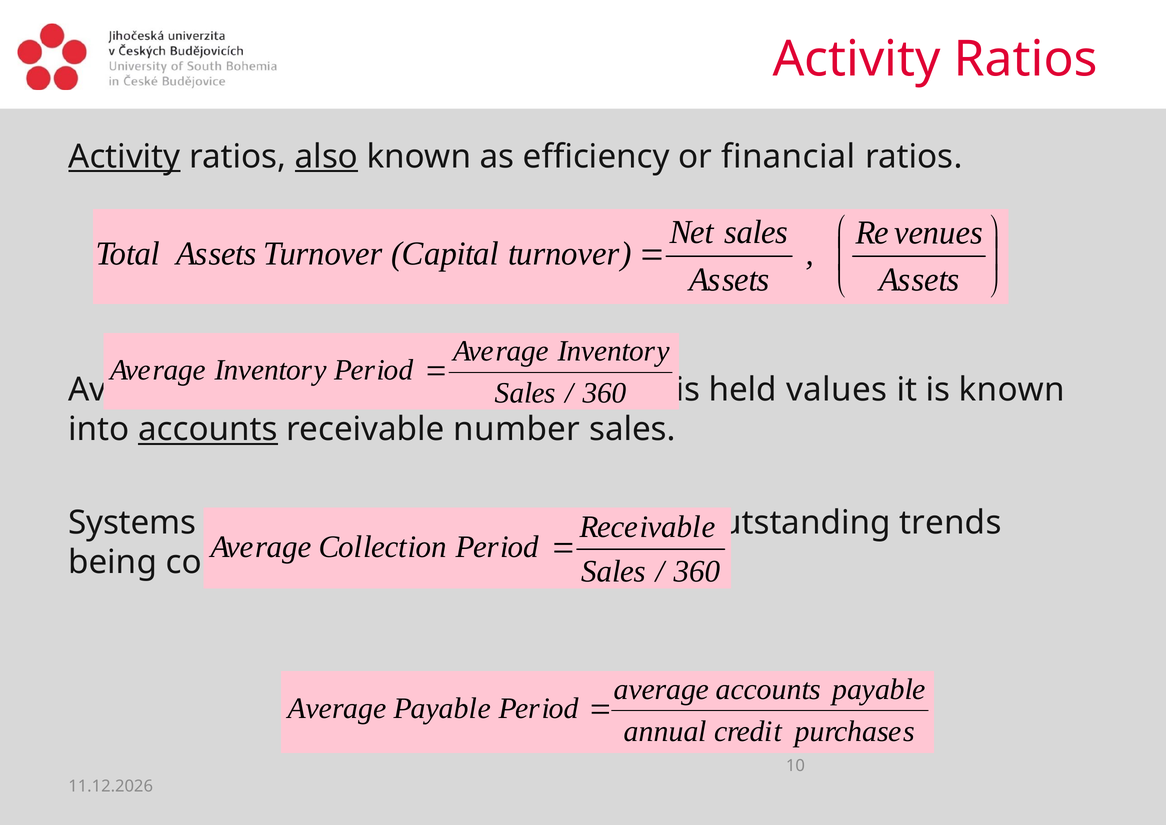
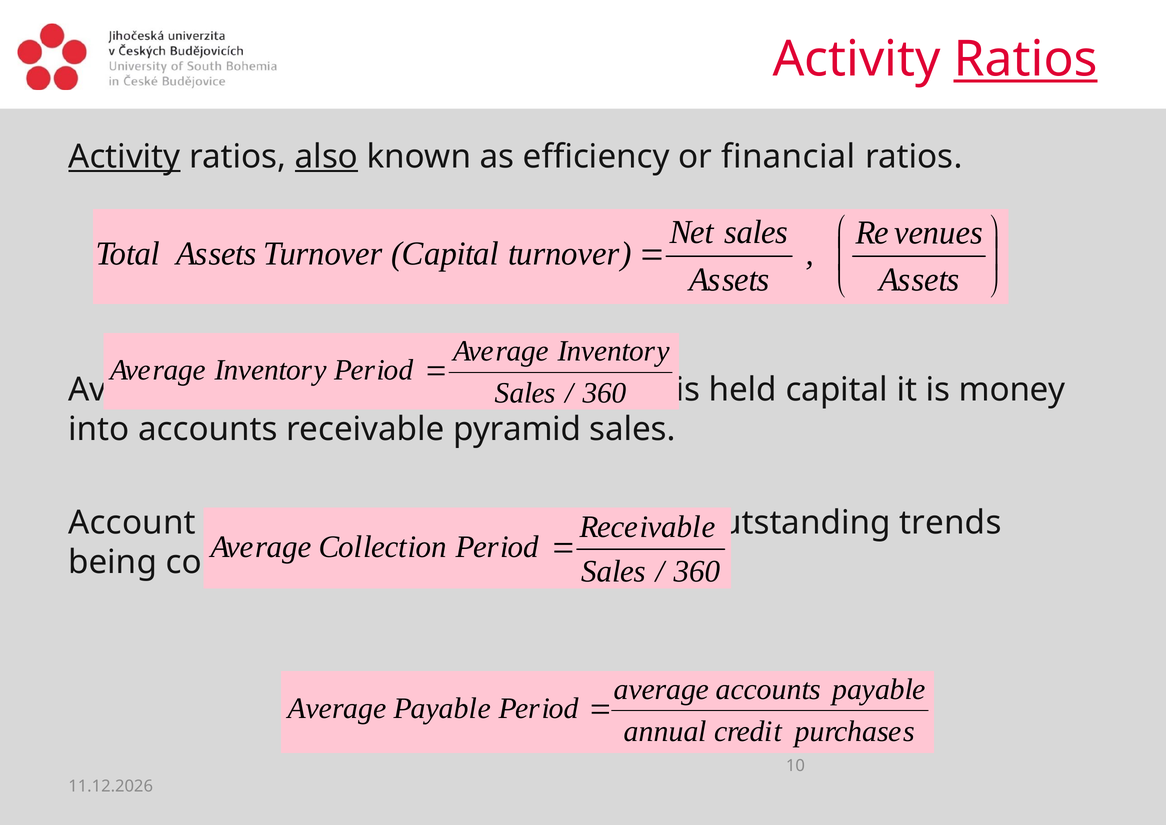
Ratios at (1026, 59) underline: none -> present
held values: values -> capital
is known: known -> money
accounts at (208, 429) underline: present -> none
receivable number: number -> pyramid
Systems: Systems -> Account
